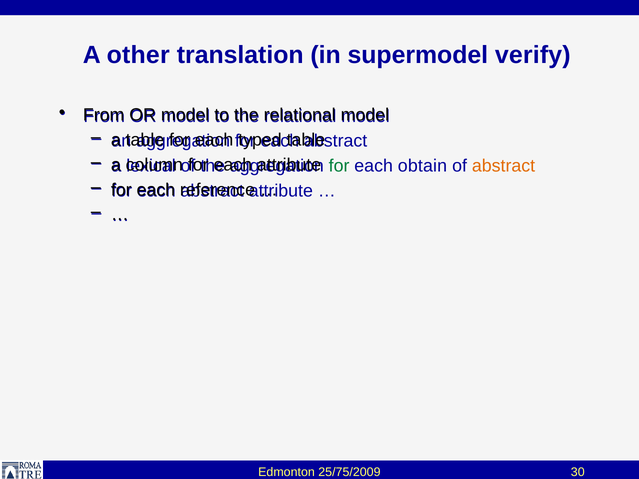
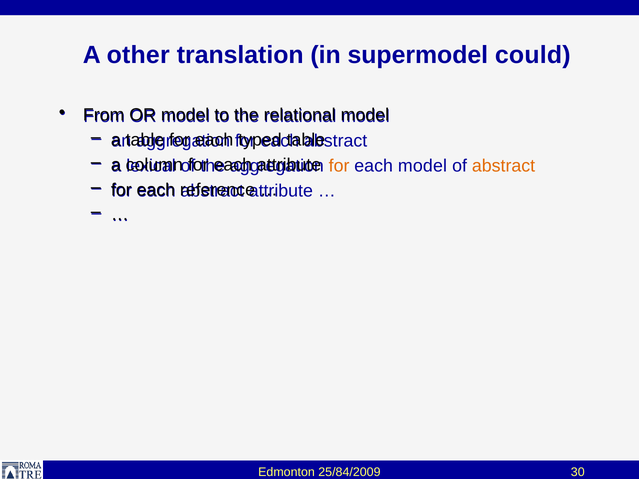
verify: verify -> could
for at (339, 166) colour: green -> orange
each obtain: obtain -> model
25/75/2009: 25/75/2009 -> 25/84/2009
